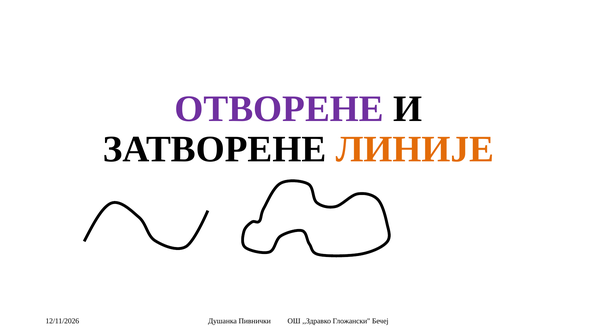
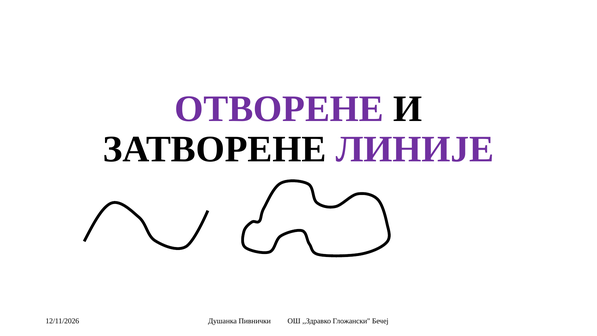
ЛИНИЈЕ colour: orange -> purple
